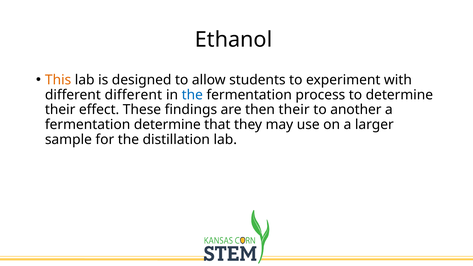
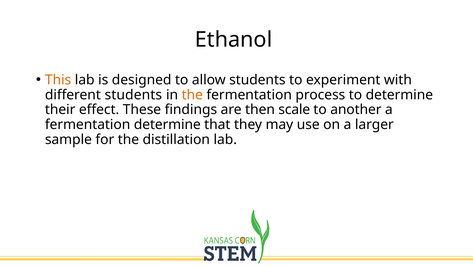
different different: different -> students
the at (192, 95) colour: blue -> orange
then their: their -> scale
